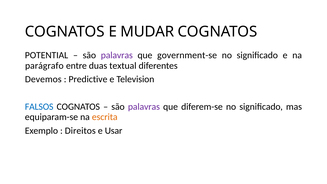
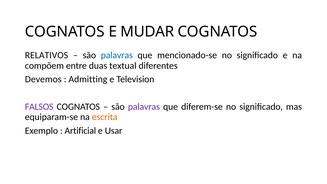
POTENTIAL: POTENTIAL -> RELATIVOS
palavras at (117, 55) colour: purple -> blue
government-se: government-se -> mencionado-se
parágrafo: parágrafo -> compõem
Predictive: Predictive -> Admitting
FALSOS colour: blue -> purple
Direitos: Direitos -> Artificial
